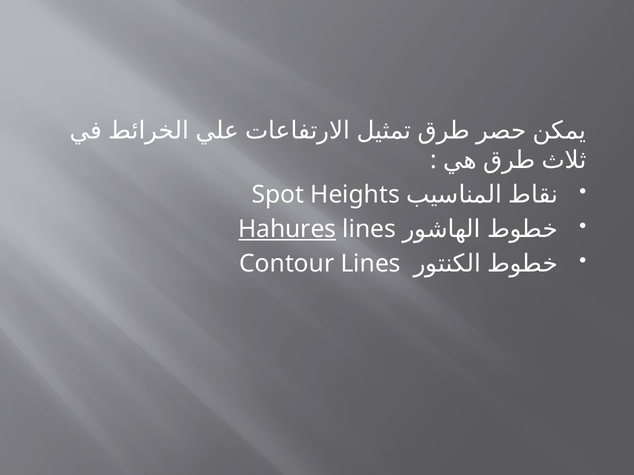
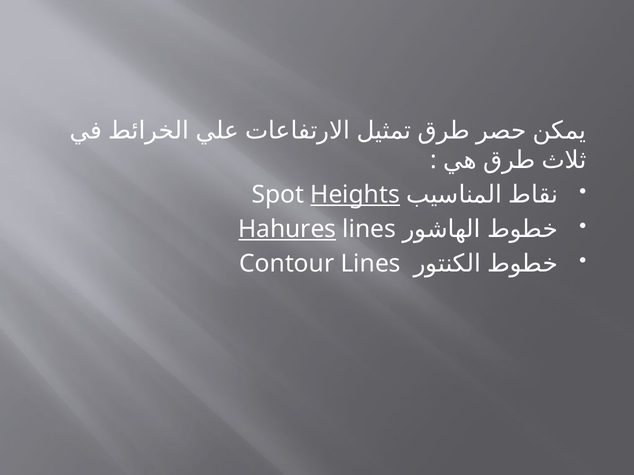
Heights underline: none -> present
